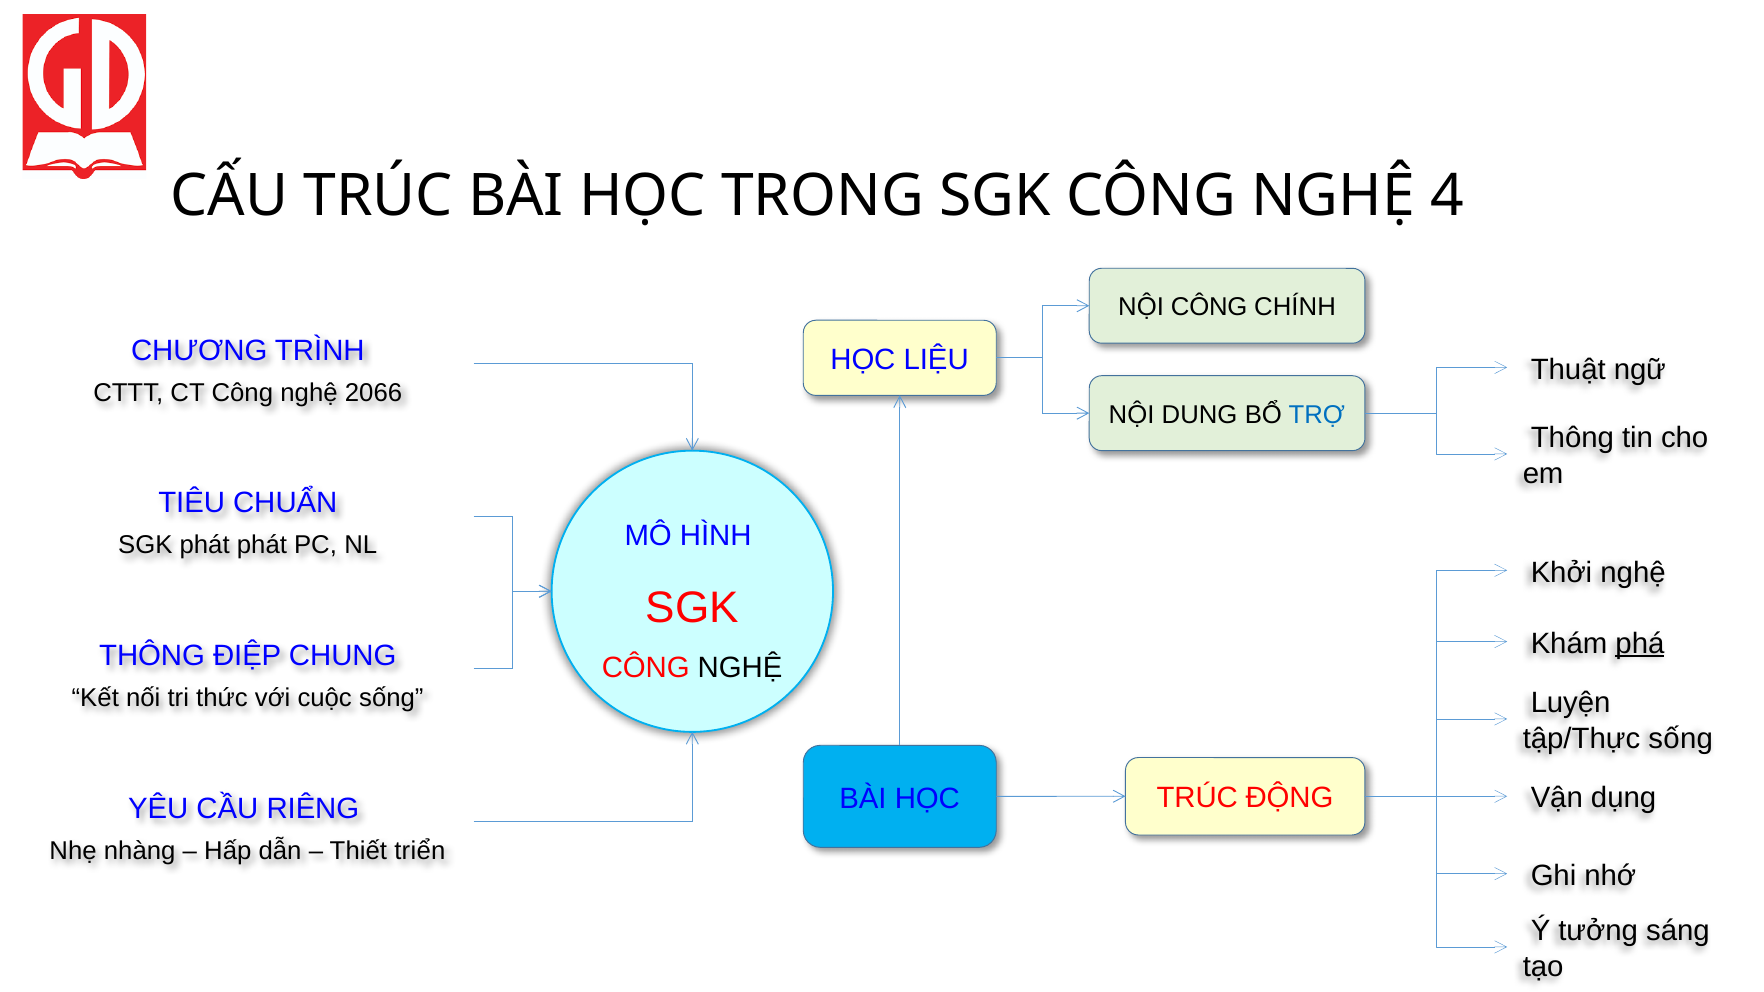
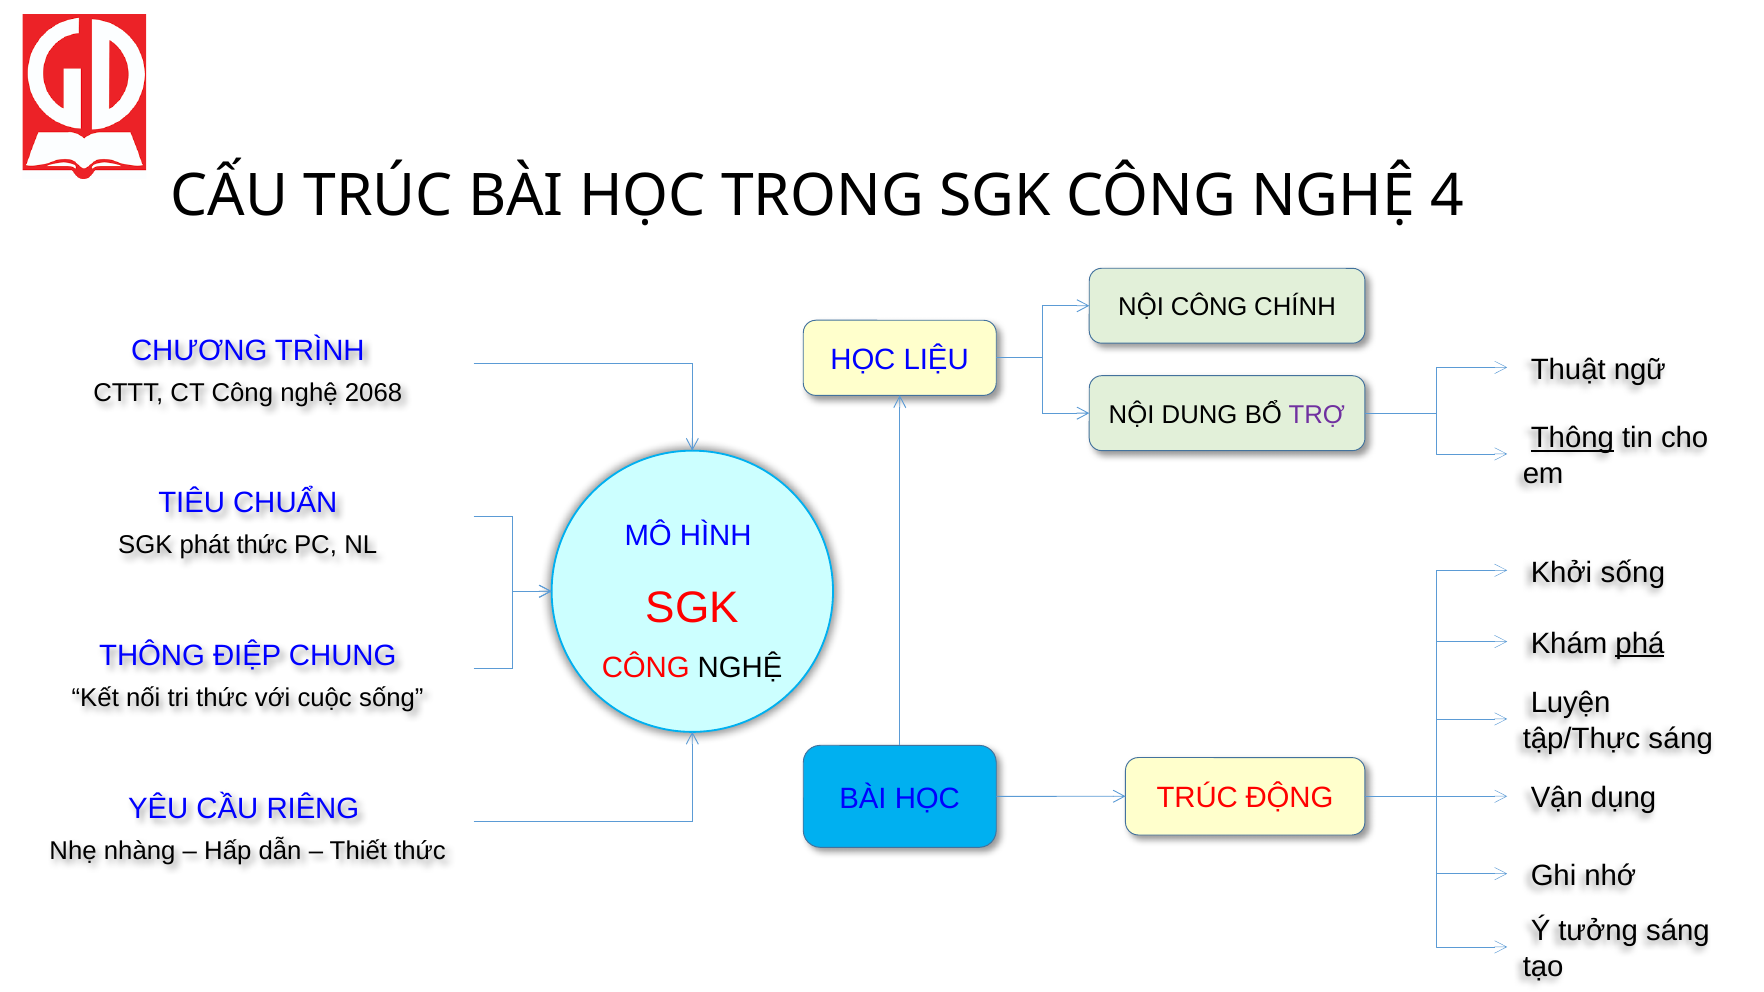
2066: 2066 -> 2068
TRỢ colour: blue -> purple
Thông at (1572, 439) underline: none -> present
phát phát: phát -> thức
Khởi nghệ: nghệ -> sống
tập/Thực sống: sống -> sáng
Thiết triển: triển -> thức
